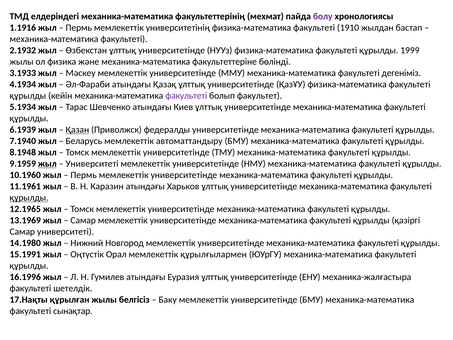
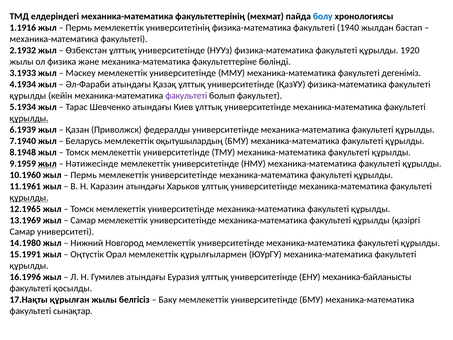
болу colour: purple -> blue
1910: 1910 -> 1940
1999: 1999 -> 1920
құрылды at (29, 118) underline: none -> present
Қазан underline: present -> none
автоматтандыру: автоматтандыру -> оқытушылардың
Университеті at (92, 164): Университеті -> Нәтижесінде
механика-жалғастыра: механика-жалғастыра -> механика-байланысты
шетелдік: шетелдік -> қосылды
